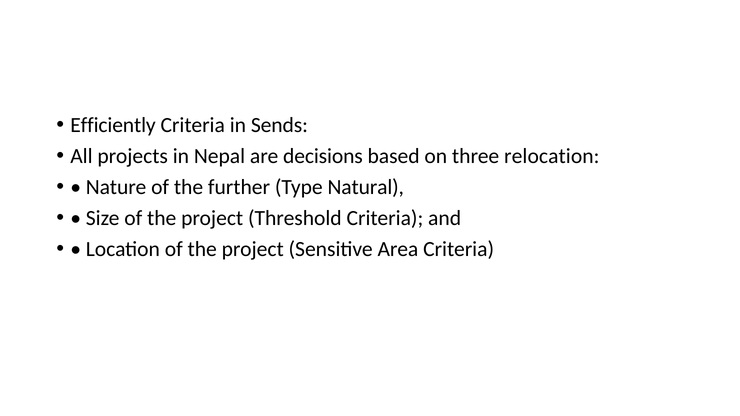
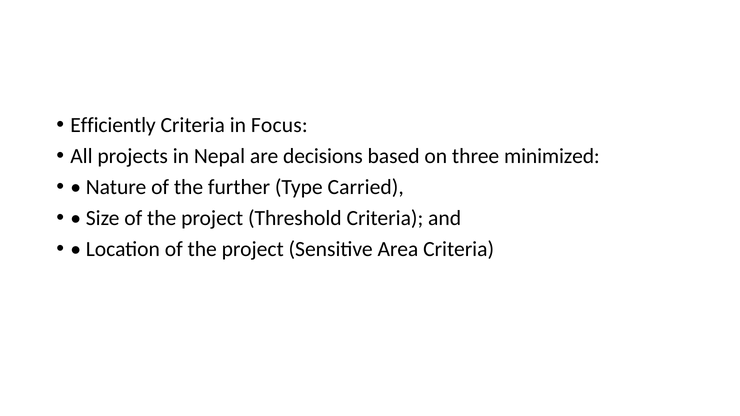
Sends: Sends -> Focus
relocation: relocation -> minimized
Natural: Natural -> Carried
